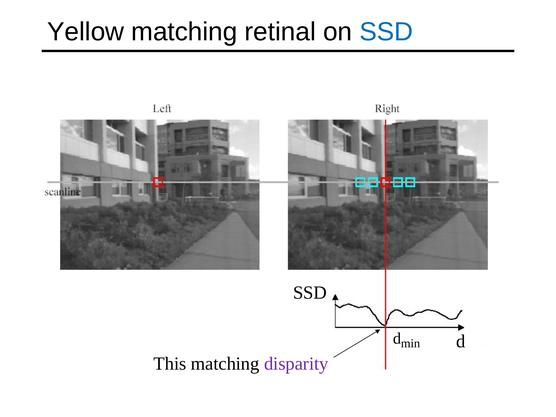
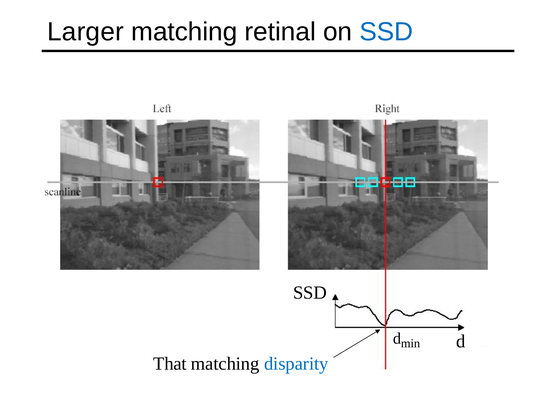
Yellow: Yellow -> Larger
This: This -> That
disparity colour: purple -> blue
